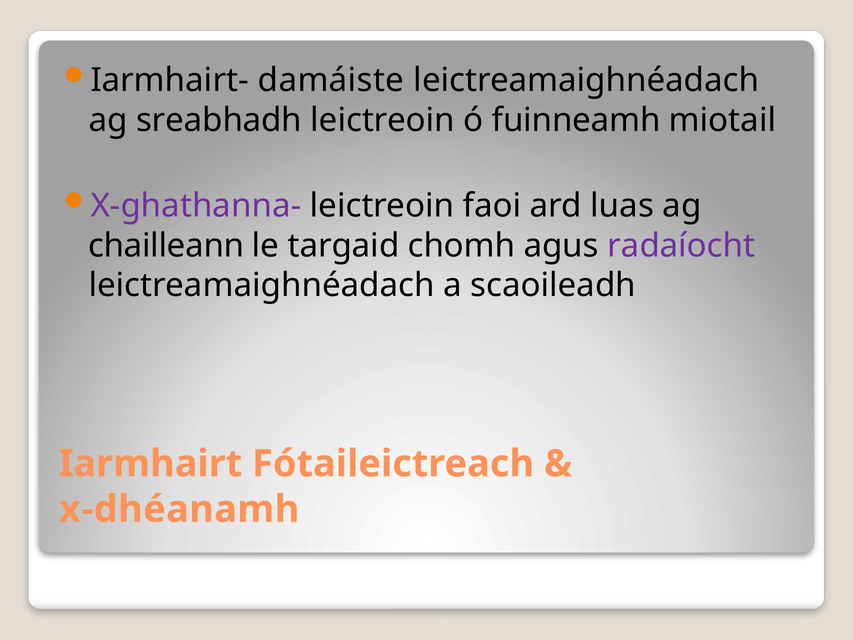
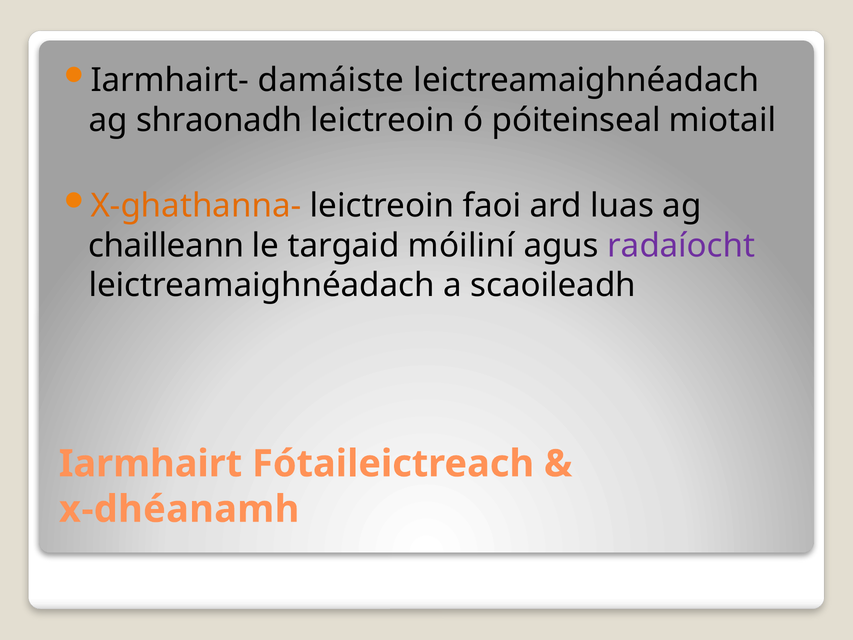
sreabhadh: sreabhadh -> shraonadh
fuinneamh: fuinneamh -> póiteinseal
X-ghathanna- colour: purple -> orange
chomh: chomh -> móiliní
